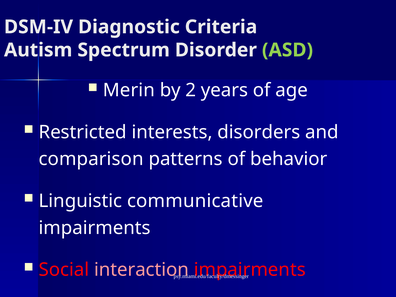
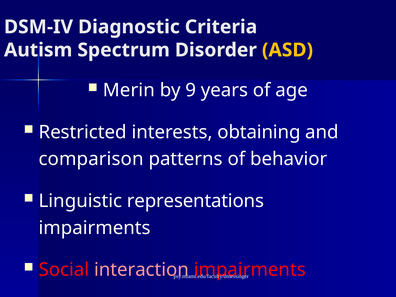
ASD colour: light green -> yellow
2: 2 -> 9
disorders: disorders -> obtaining
communicative: communicative -> representations
